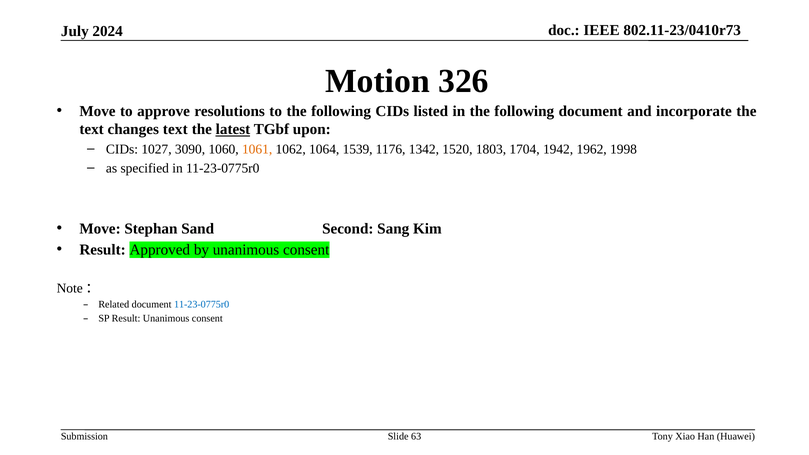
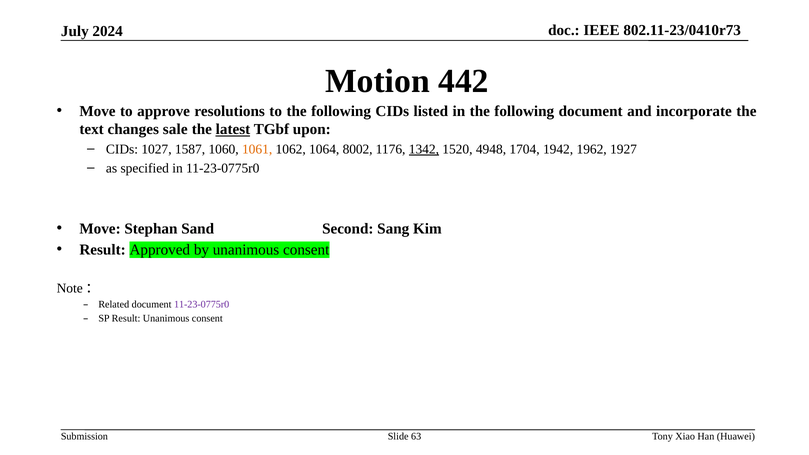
326: 326 -> 442
changes text: text -> sale
3090: 3090 -> 1587
1539: 1539 -> 8002
1342 underline: none -> present
1803: 1803 -> 4948
1998: 1998 -> 1927
11-23-0775r0 at (202, 304) colour: blue -> purple
